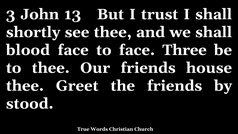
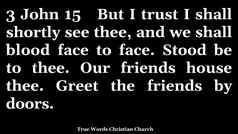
13: 13 -> 15
Three: Three -> Stood
stood: stood -> doors
